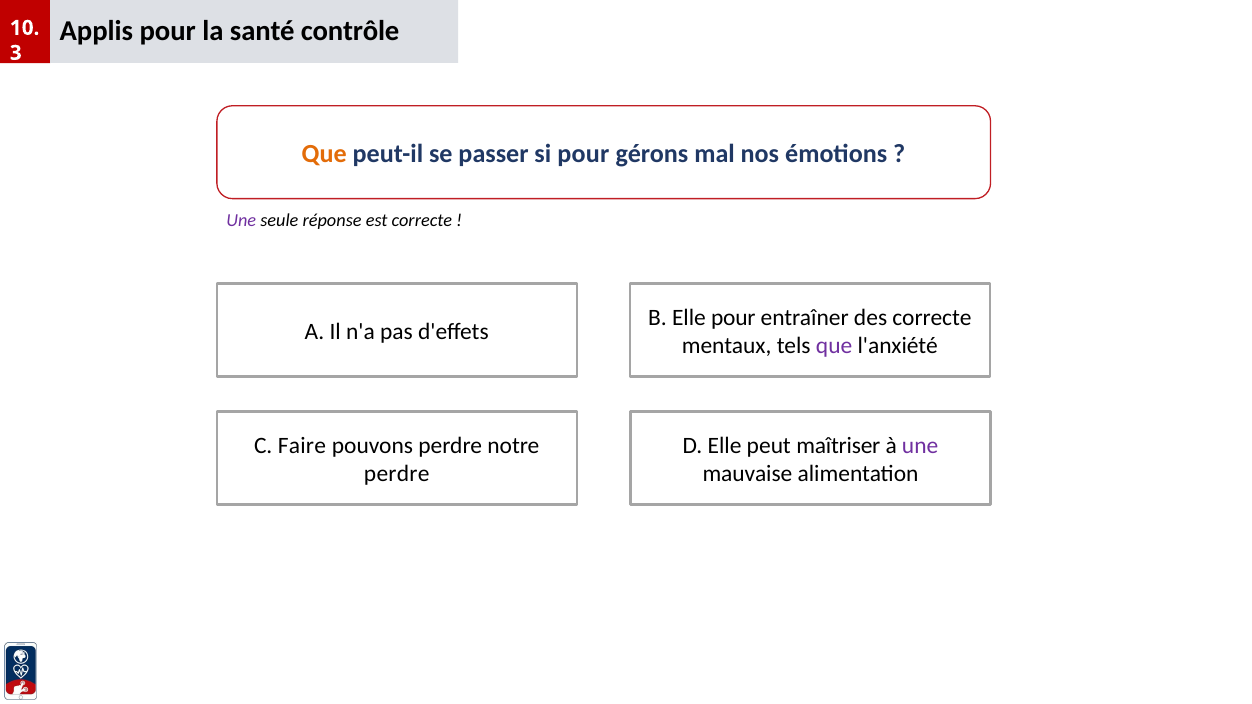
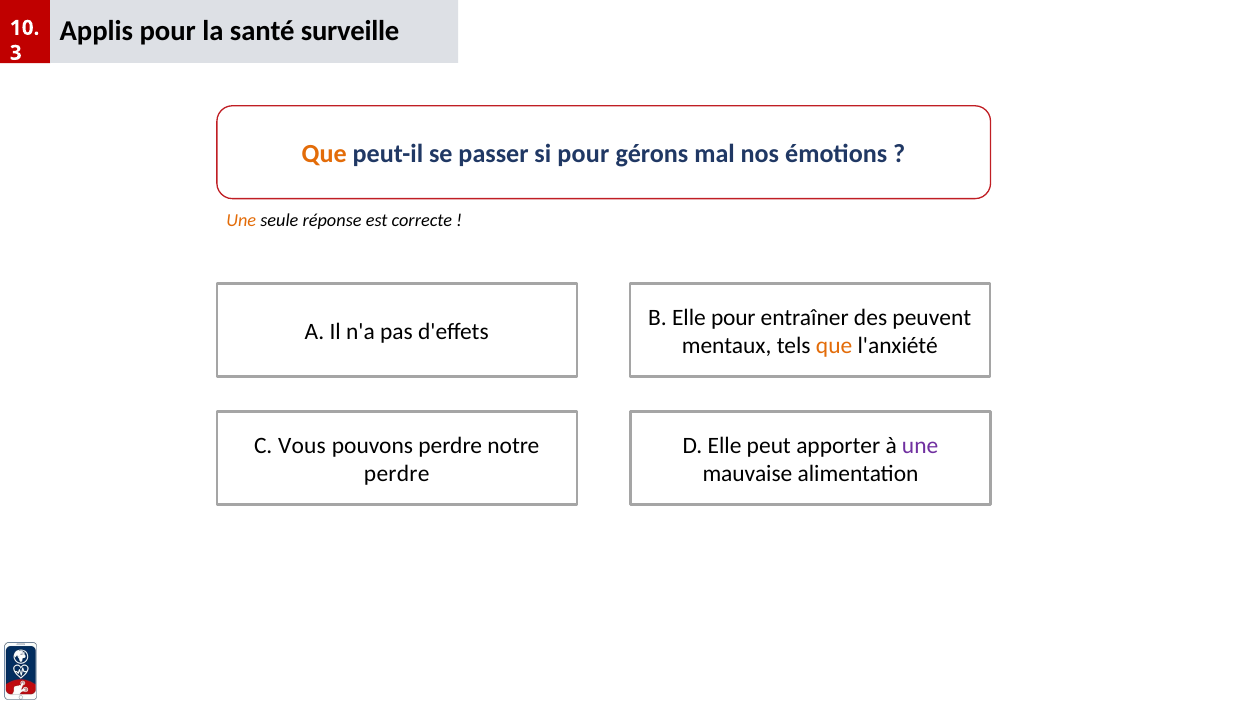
contrôle: contrôle -> surveille
Une at (241, 221) colour: purple -> orange
des correcte: correcte -> peuvent
que at (834, 346) colour: purple -> orange
Faire: Faire -> Vous
maîtriser: maîtriser -> apporter
